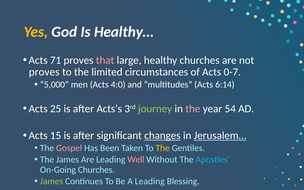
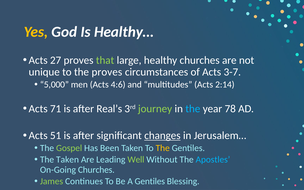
71: 71 -> 27
that colour: pink -> light green
proves at (44, 72): proves -> unique
the limited: limited -> proves
0-7: 0-7 -> 3-7
4:0: 4:0 -> 4:6
6:14: 6:14 -> 2:14
25: 25 -> 71
Acts’s: Acts’s -> Real’s
the at (193, 109) colour: pink -> light blue
54: 54 -> 78
15: 15 -> 51
Jerusalem… underline: present -> none
Gospel colour: pink -> light green
The James: James -> Taken
Well colour: pink -> light green
A Leading: Leading -> Gentiles
